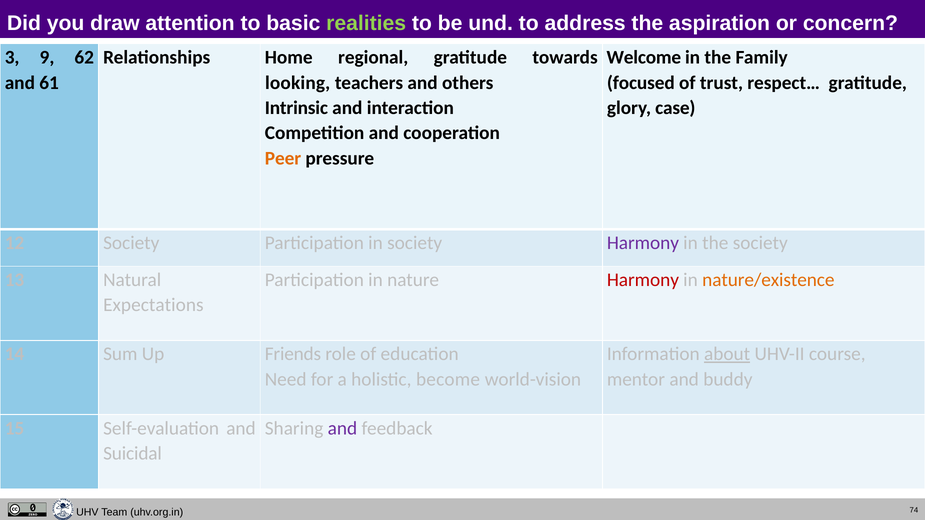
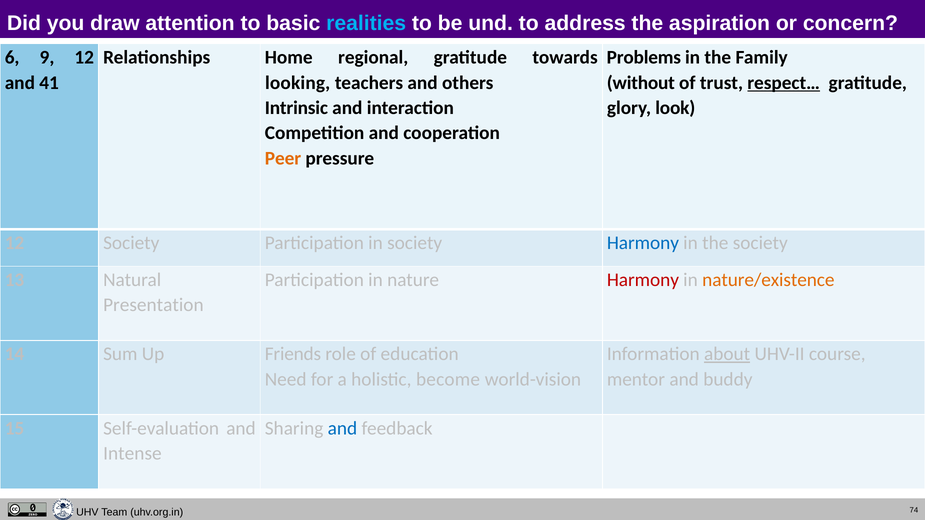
realities colour: light green -> light blue
3: 3 -> 6
9 62: 62 -> 12
Welcome: Welcome -> Problems
61: 61 -> 41
focused: focused -> without
respect… underline: none -> present
case: case -> look
Harmony at (643, 243) colour: purple -> blue
Expectations: Expectations -> Presentation
and at (342, 428) colour: purple -> blue
Suicidal: Suicidal -> Intense
